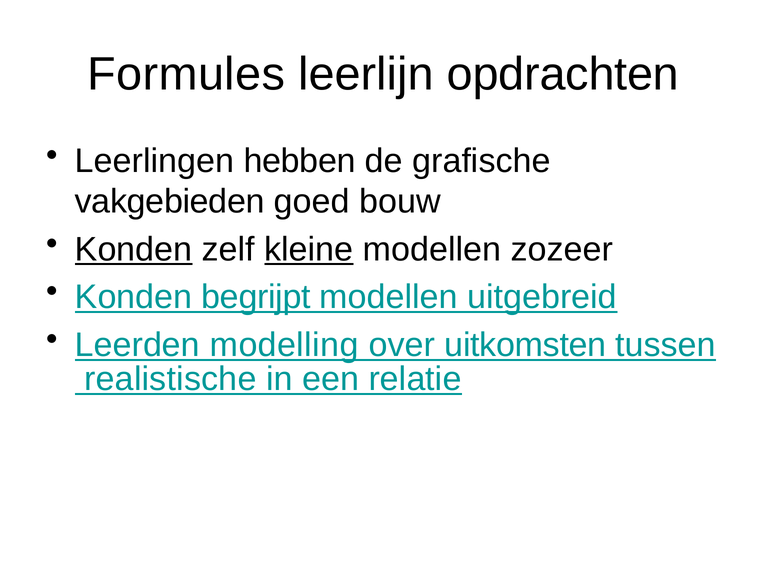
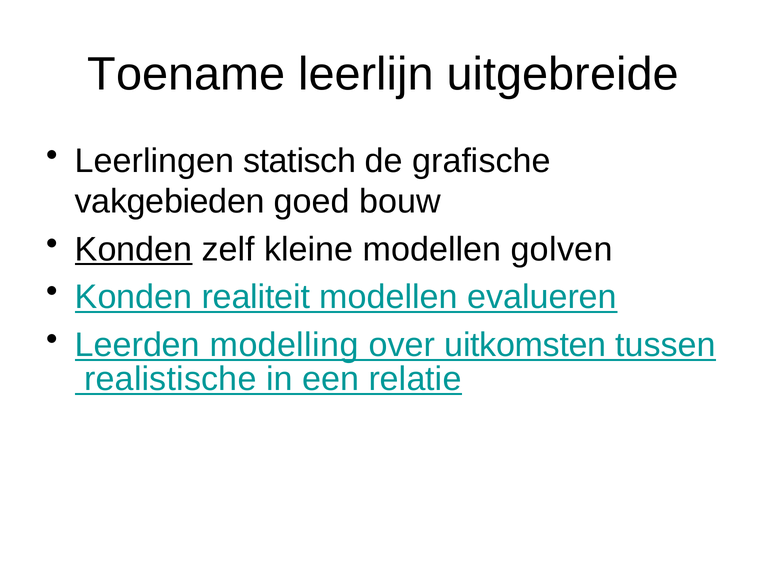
Formules: Formules -> Toename
opdrachten: opdrachten -> uitgebreide
hebben: hebben -> statisch
kleine underline: present -> none
zozeer: zozeer -> golven
begrijpt: begrijpt -> realiteit
uitgebreid: uitgebreid -> evalueren
